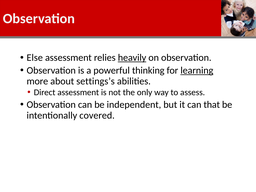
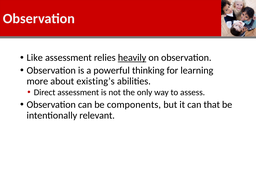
Else: Else -> Like
learning underline: present -> none
settings’s: settings’s -> existing’s
independent: independent -> components
covered: covered -> relevant
